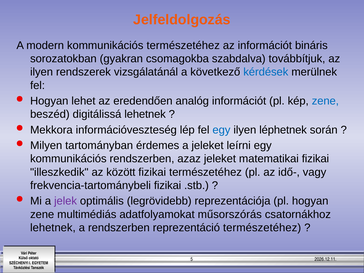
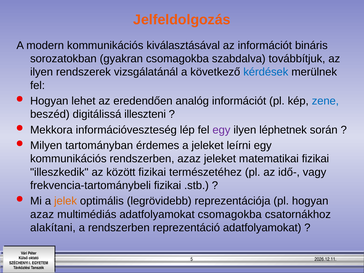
kommunikációs természetéhez: természetéhez -> kiválasztásával
digitálissá lehetnek: lehetnek -> illeszteni
egy at (221, 130) colour: blue -> purple
jelek colour: purple -> orange
zene at (42, 214): zene -> azaz
adatfolyamokat műsorszórás: műsorszórás -> csomagokba
lehetnek at (53, 228): lehetnek -> alakítani
reprezentáció természetéhez: természetéhez -> adatfolyamokat
